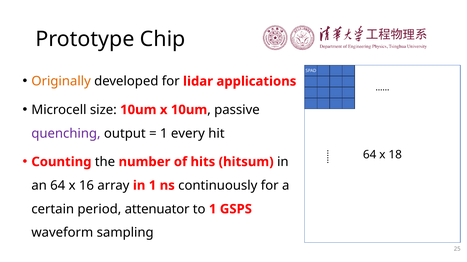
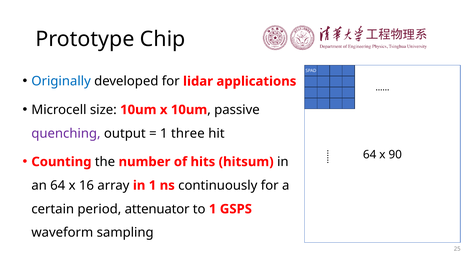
Originally colour: orange -> blue
every: every -> three
18: 18 -> 90
